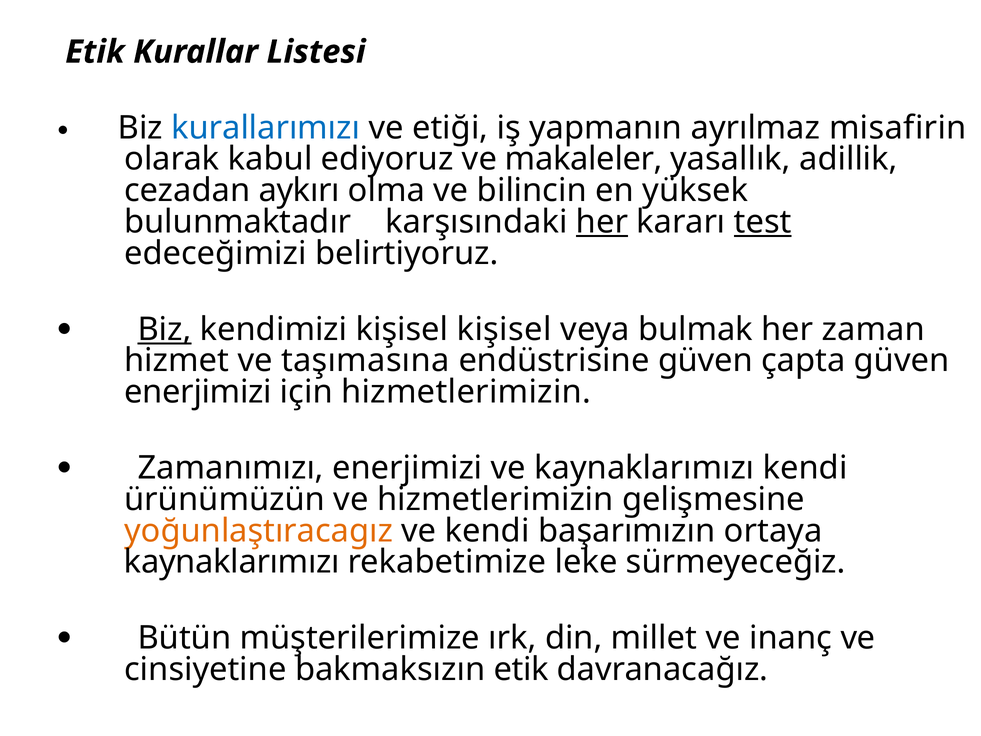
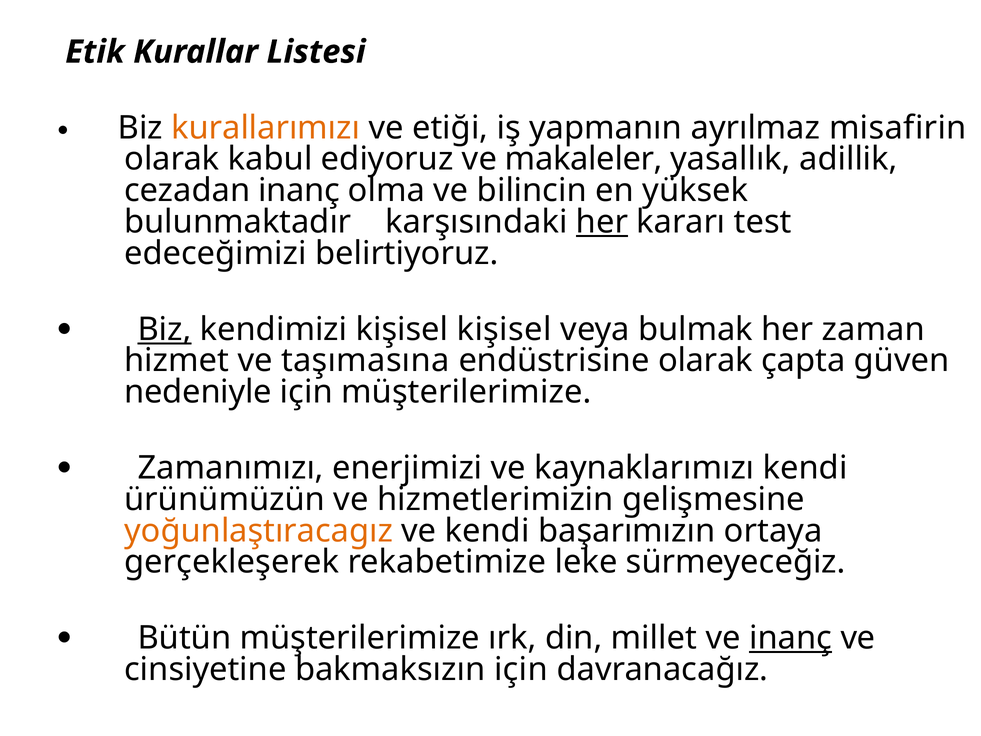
kurallarımızı colour: blue -> orange
cezadan aykırı: aykırı -> inanç
test underline: present -> none
endüstrisine güven: güven -> olarak
enerjimizi at (198, 392): enerjimizi -> nedeniyle
için hizmetlerimizin: hizmetlerimizin -> müşterilerimize
kaynaklarımızı at (232, 562): kaynaklarımızı -> gerçekleşerek
inanç at (791, 638) underline: none -> present
bakmaksızın etik: etik -> için
